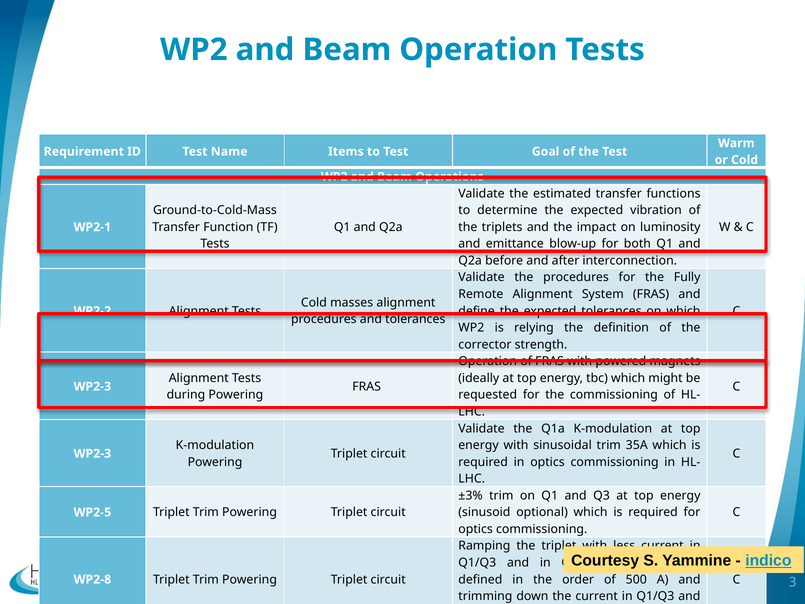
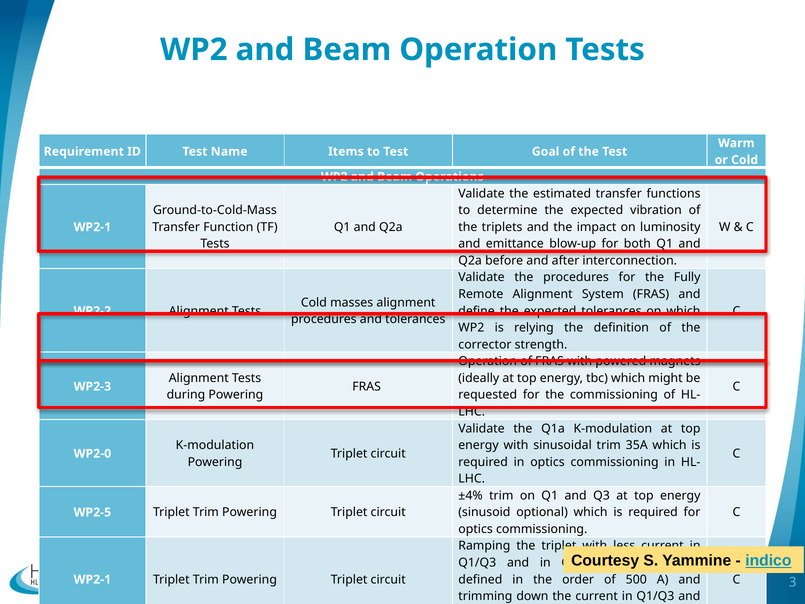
WP2-3 at (92, 453): WP2-3 -> WP2-0
±3%: ±3% -> ±4%
WP2-8 at (92, 579): WP2-8 -> WP2-1
